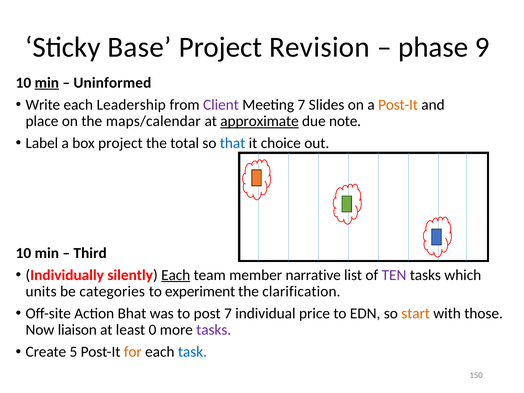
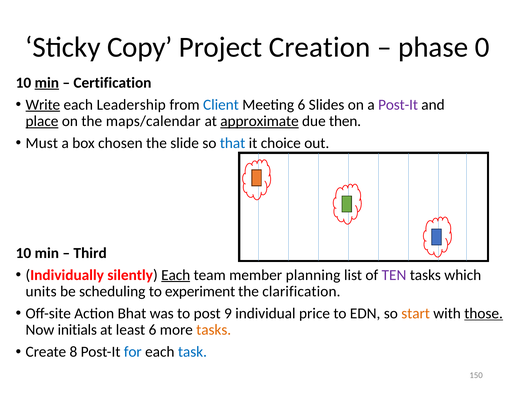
Base: Base -> Copy
Revision: Revision -> Creation
9: 9 -> 0
Uninformed: Uninformed -> Certification
Write underline: none -> present
Client colour: purple -> blue
Meeting 7: 7 -> 6
Post-It at (398, 105) colour: orange -> purple
place underline: none -> present
note: note -> then
Label: Label -> Must
box project: project -> chosen
total: total -> slide
narrative: narrative -> planning
categories: categories -> scheduling
post 7: 7 -> 9
those underline: none -> present
liaison: liaison -> initials
least 0: 0 -> 6
tasks at (214, 330) colour: purple -> orange
5: 5 -> 8
for colour: orange -> blue
